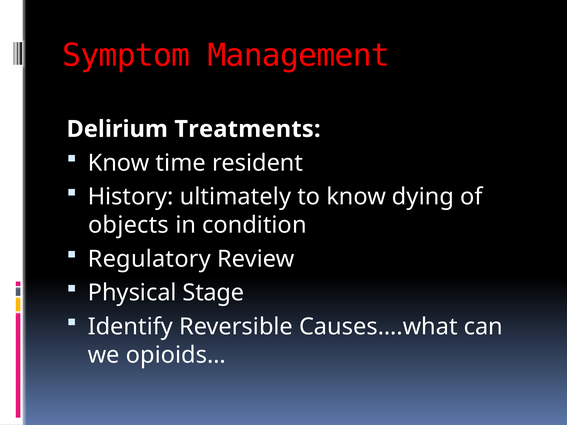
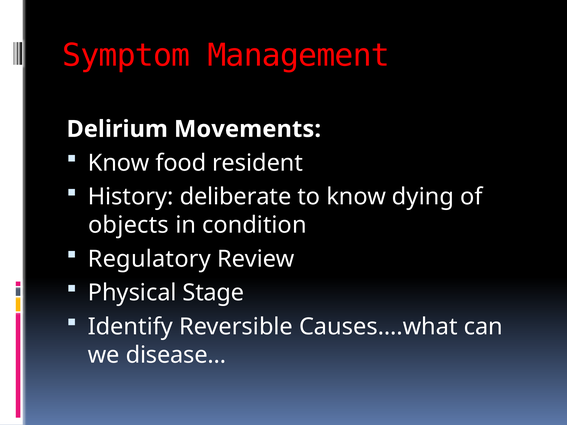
Treatments: Treatments -> Movements
time: time -> food
ultimately: ultimately -> deliberate
opioids…: opioids… -> disease…
